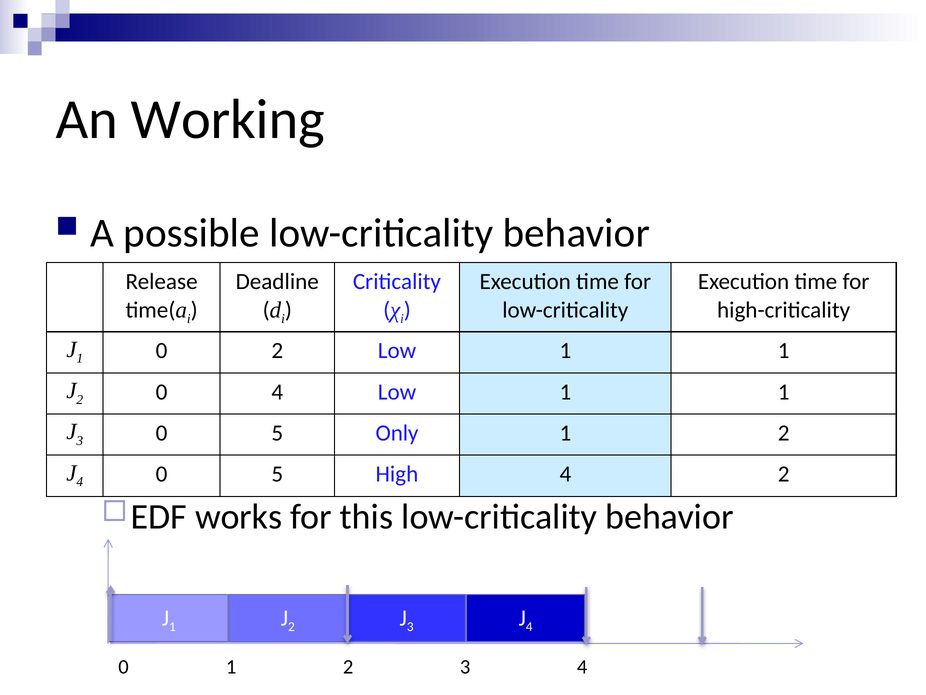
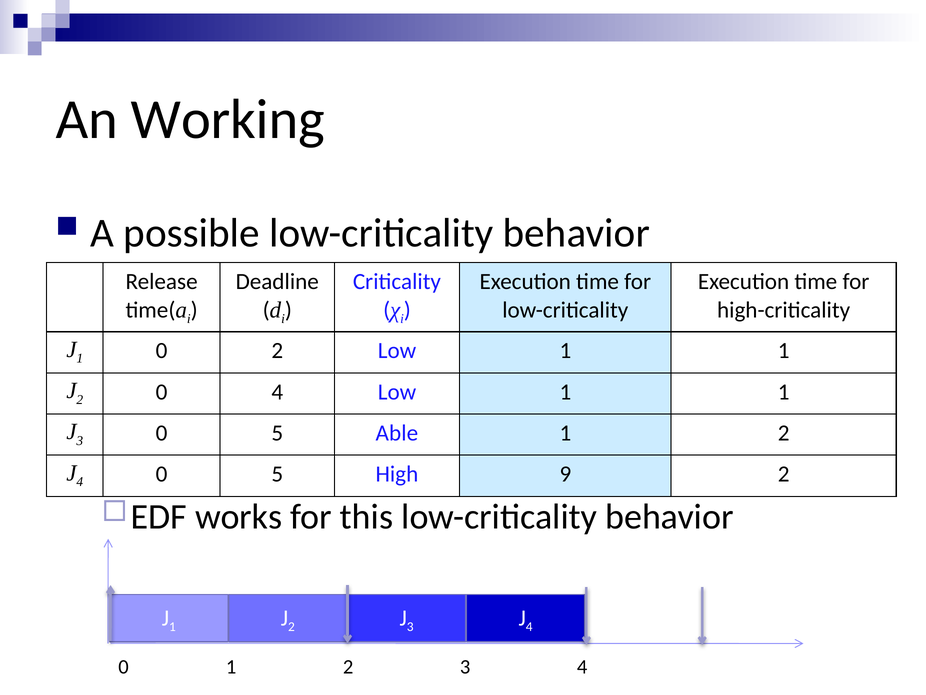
Only: Only -> Able
High 4: 4 -> 9
